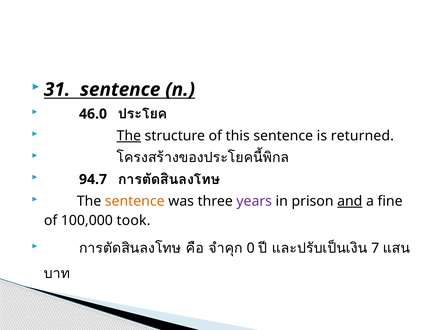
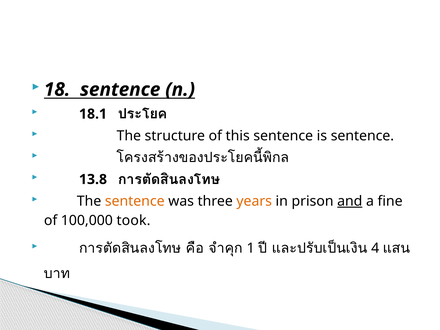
31: 31 -> 18
46.0: 46.0 -> 18.1
The at (129, 136) underline: present -> none
is returned: returned -> sentence
94.7: 94.7 -> 13.8
years colour: purple -> orange
0: 0 -> 1
7: 7 -> 4
